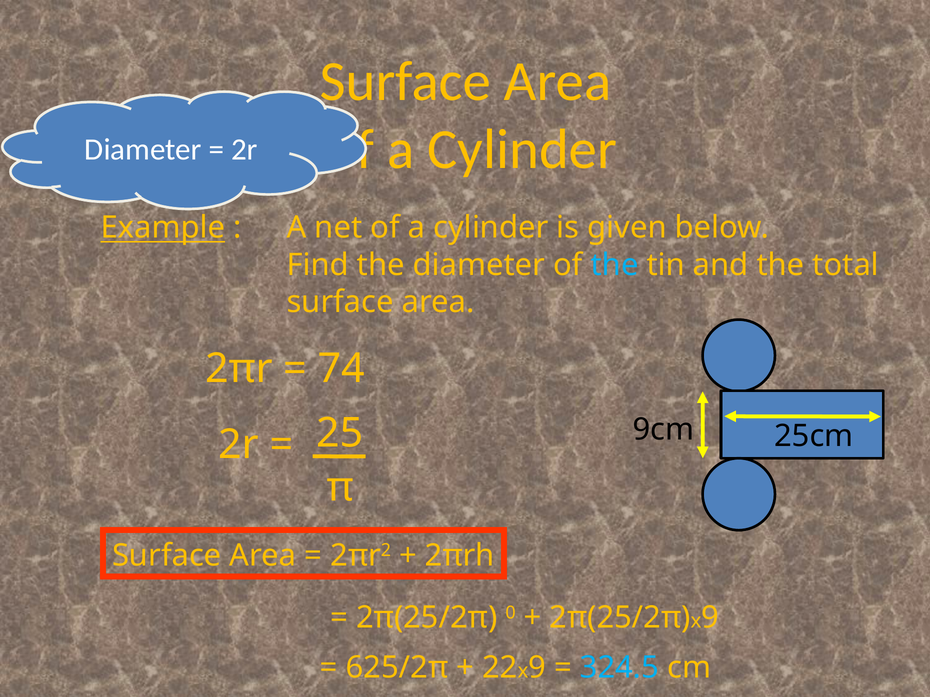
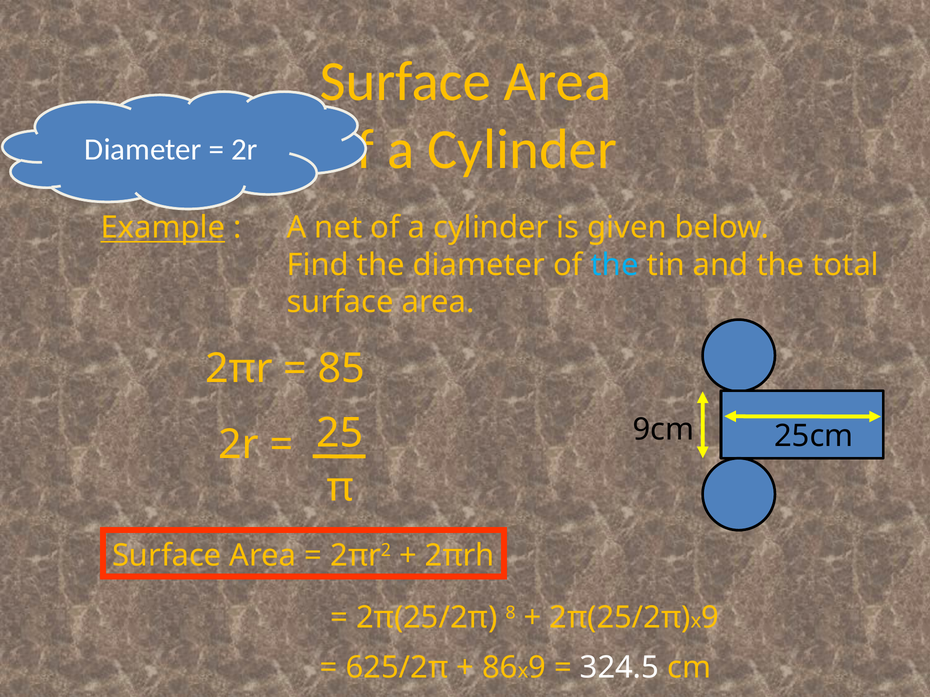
74: 74 -> 85
0: 0 -> 8
22: 22 -> 86
324.5 colour: light blue -> white
